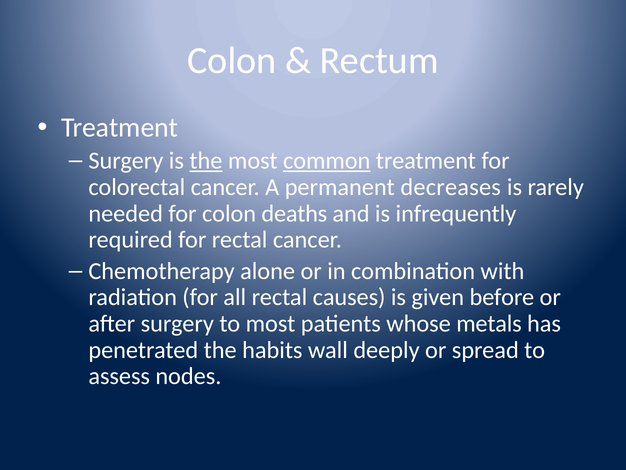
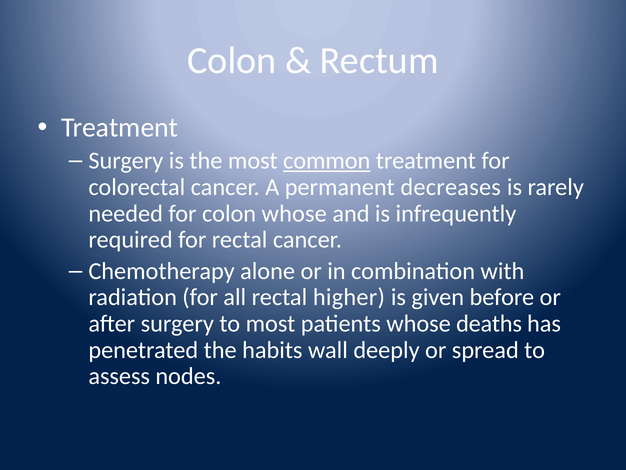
the at (206, 161) underline: present -> none
colon deaths: deaths -> whose
causes: causes -> higher
metals: metals -> deaths
